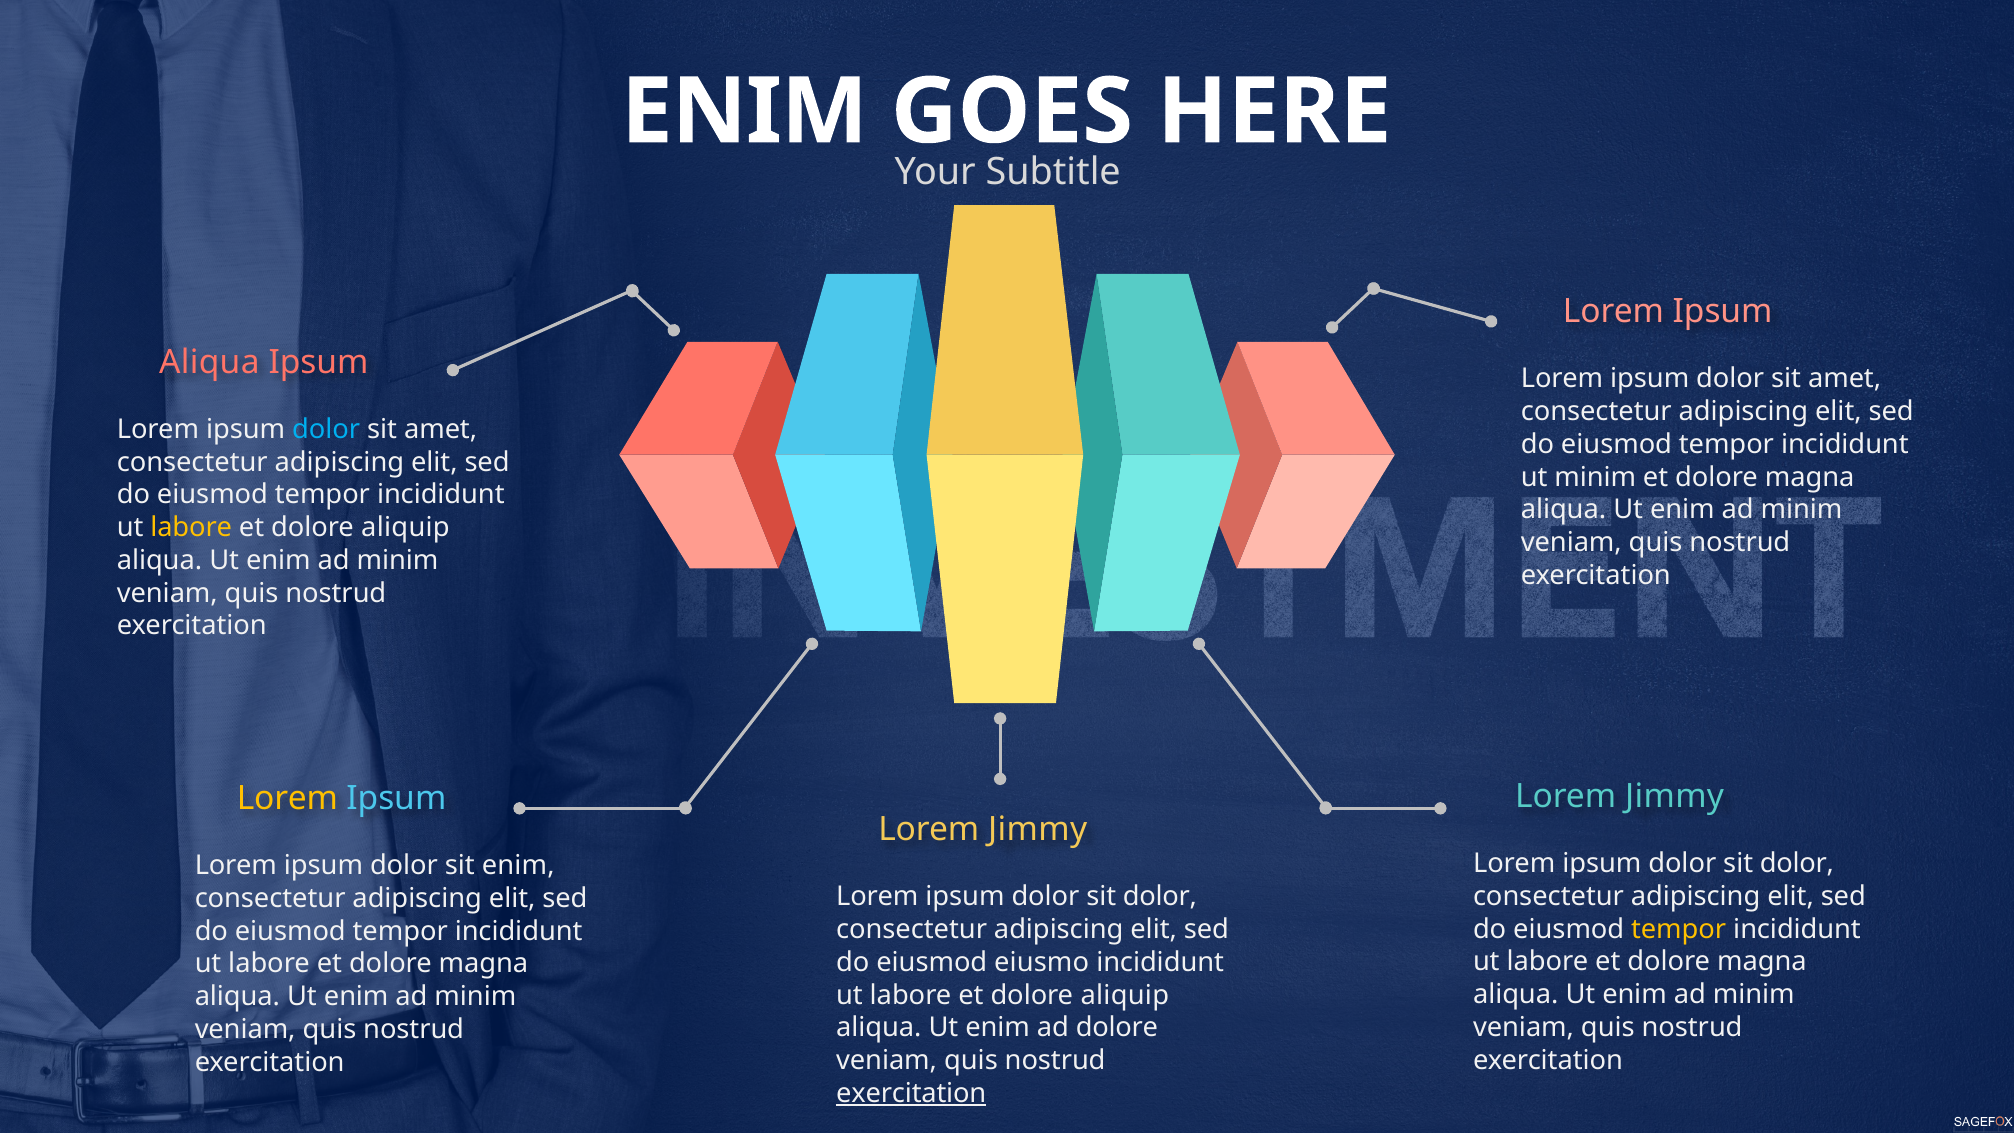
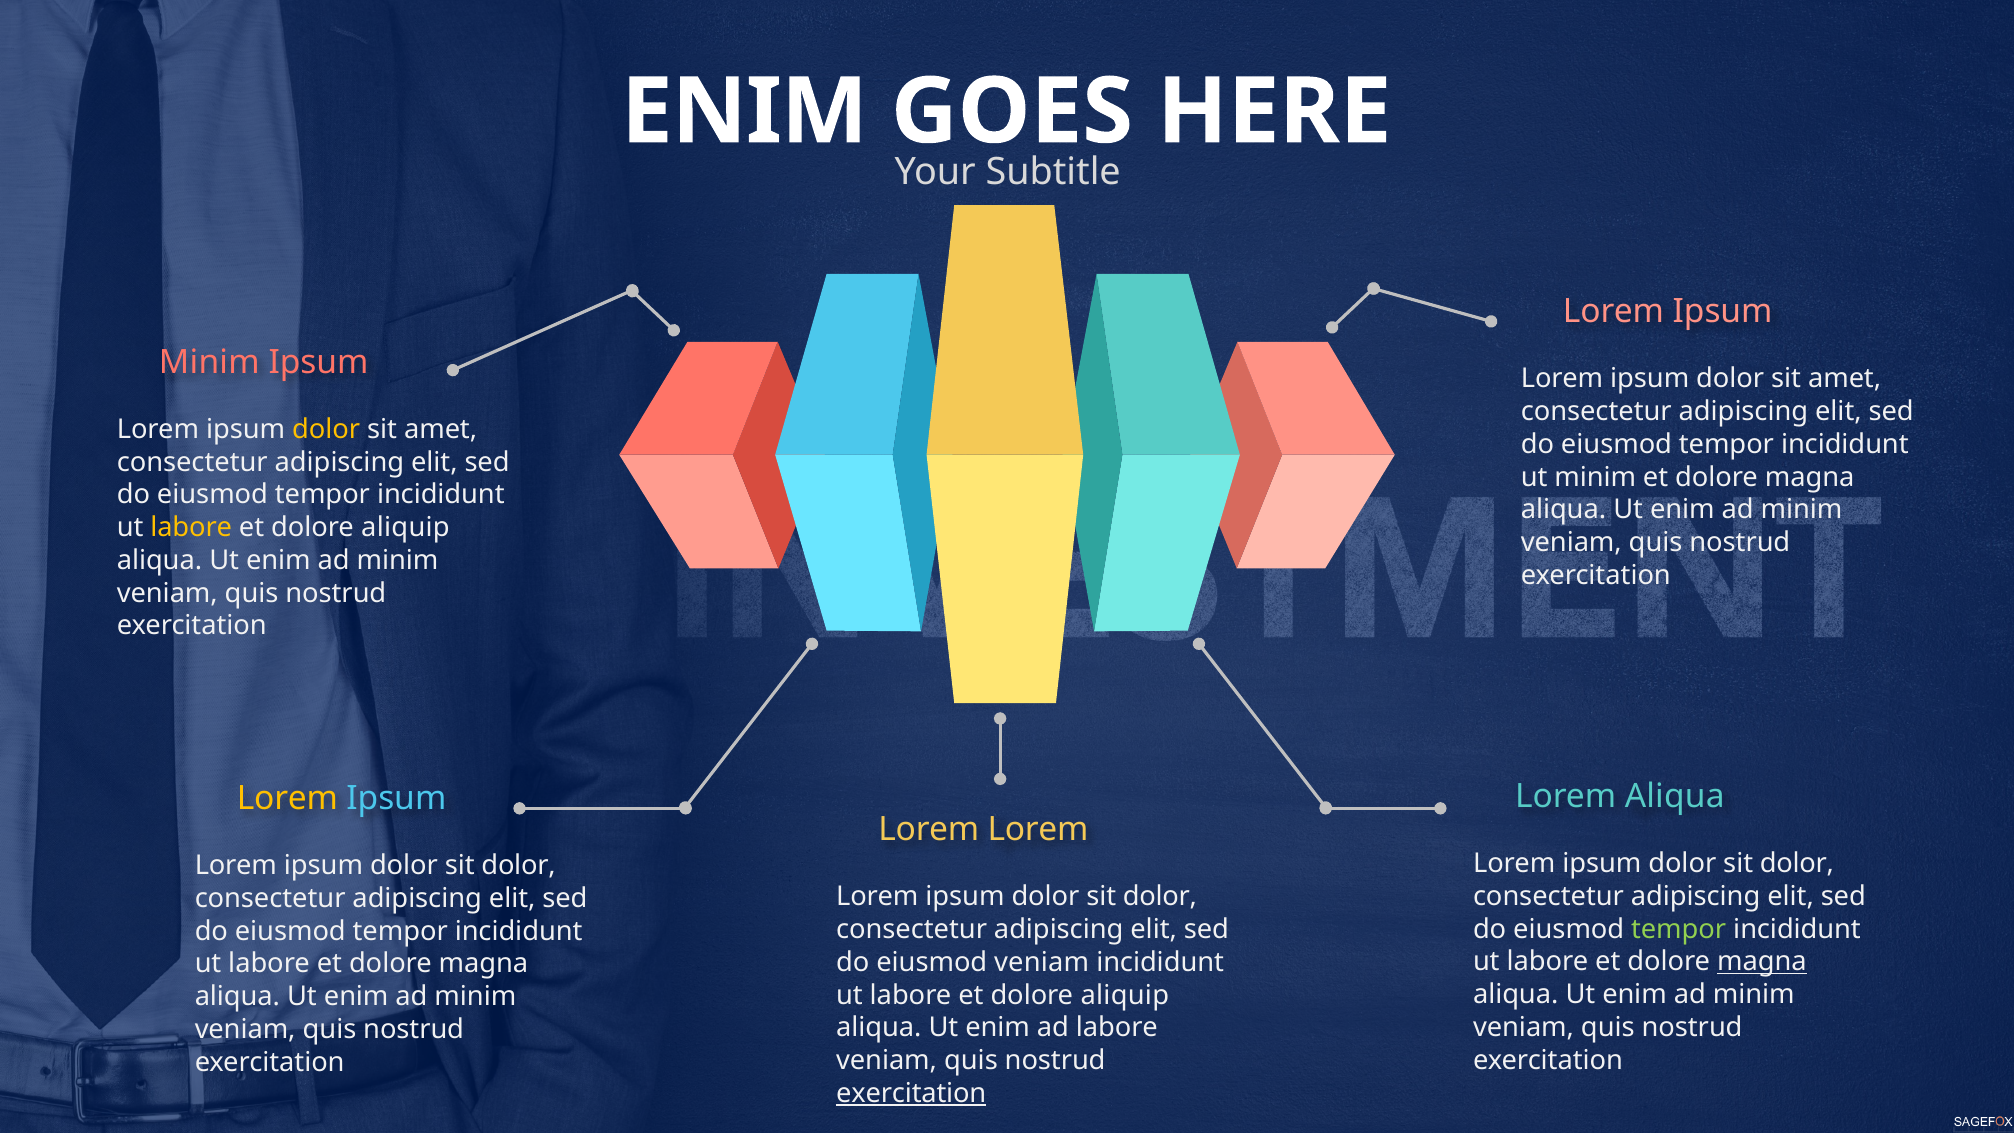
Aliqua at (209, 362): Aliqua -> Minim
dolor at (326, 429) colour: light blue -> yellow
Jimmy at (1675, 796): Jimmy -> Aliqua
Jimmy at (1038, 829): Jimmy -> Lorem
enim at (518, 865): enim -> dolor
tempor at (1679, 929) colour: yellow -> light green
magna at (1762, 962) underline: none -> present
eiusmod eiusmo: eiusmo -> veniam
ad dolore: dolore -> labore
